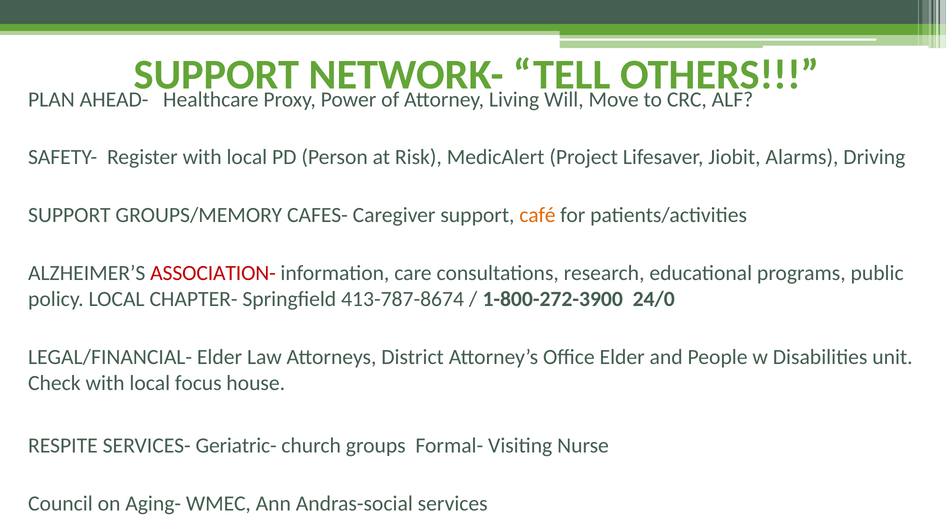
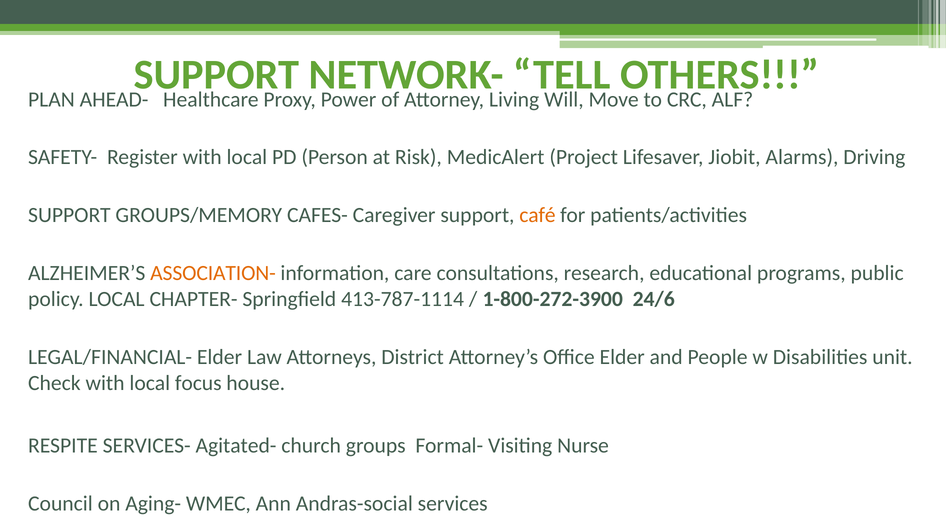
ASSOCIATION- colour: red -> orange
413-787-8674: 413-787-8674 -> 413-787-1114
24/0: 24/0 -> 24/6
Geriatric-: Geriatric- -> Agitated-
